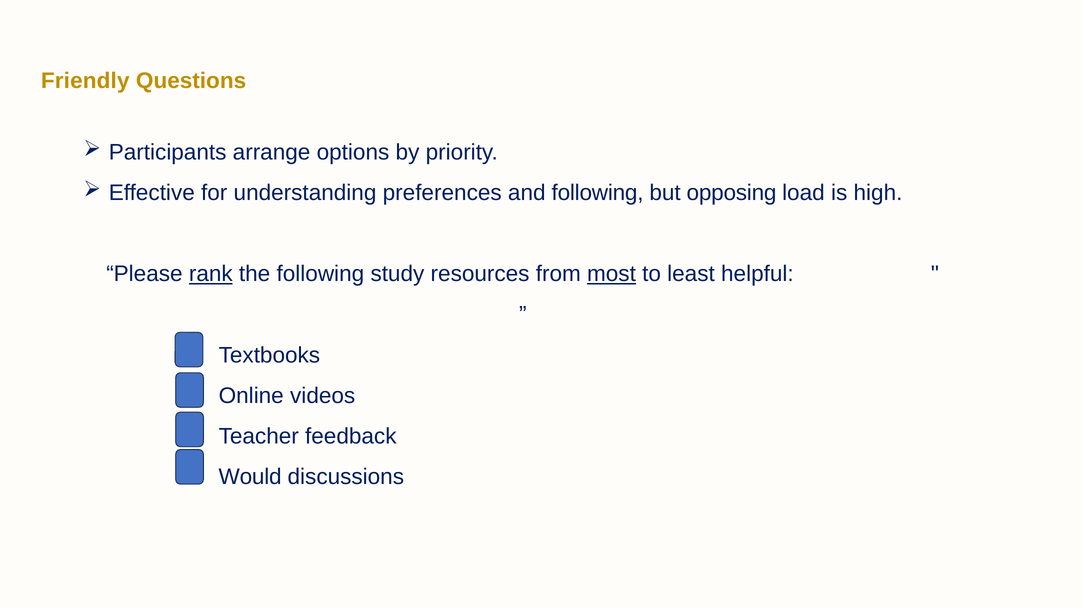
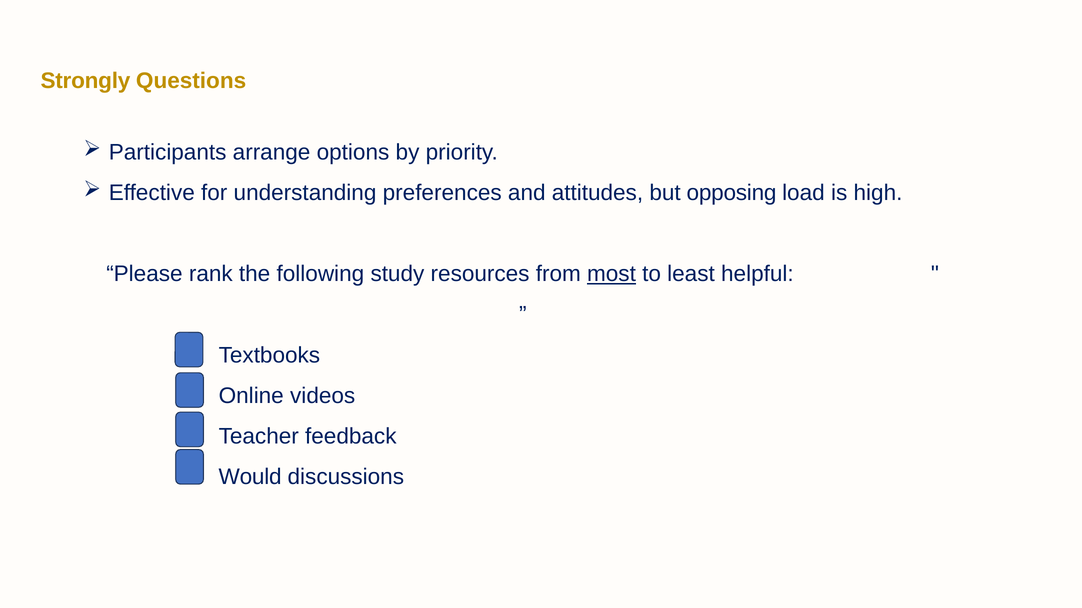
Friendly: Friendly -> Strongly
and following: following -> attitudes
rank underline: present -> none
